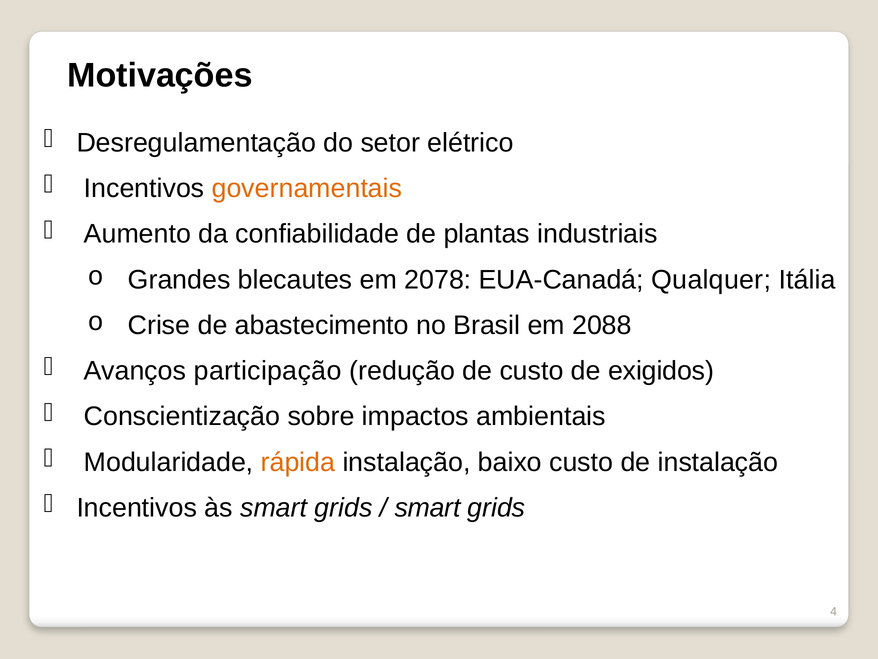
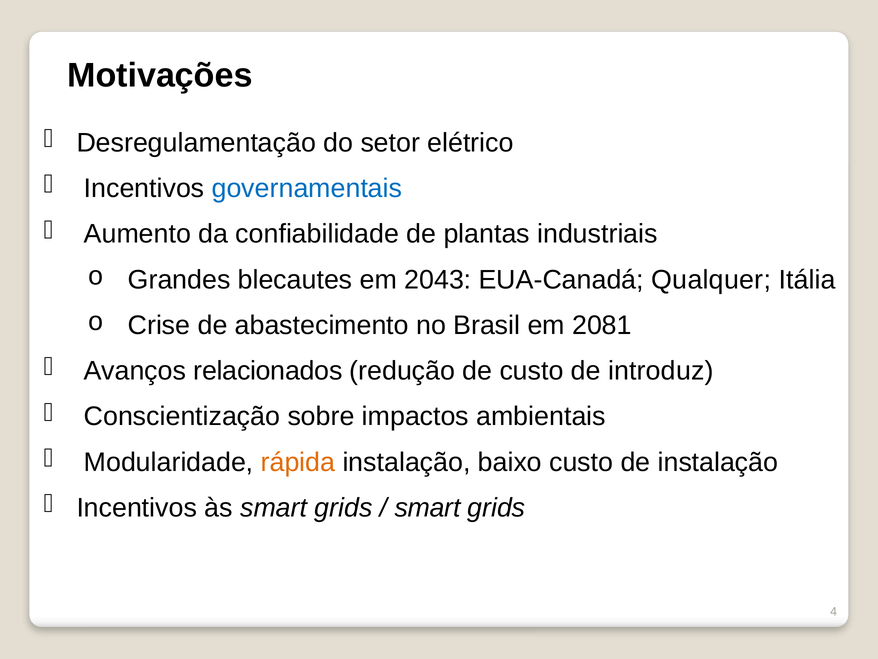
governamentais colour: orange -> blue
2078: 2078 -> 2043
2088: 2088 -> 2081
participação: participação -> relacionados
exigidos: exigidos -> introduz
